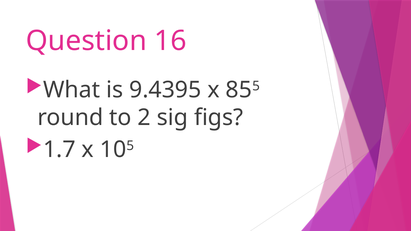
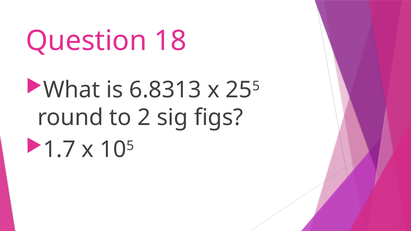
16: 16 -> 18
9.4395: 9.4395 -> 6.8313
85: 85 -> 25
